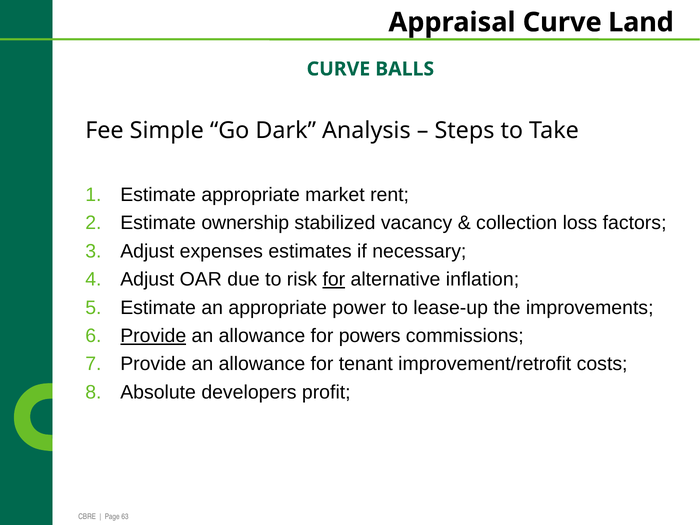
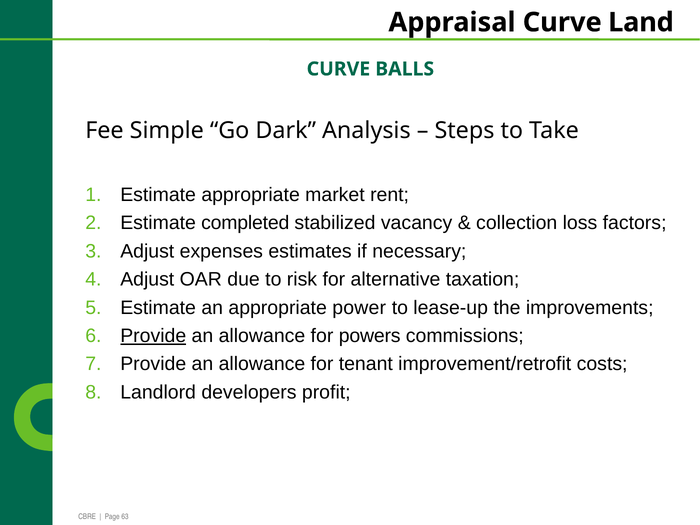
ownership: ownership -> completed
for at (334, 279) underline: present -> none
inflation: inflation -> taxation
Absolute: Absolute -> Landlord
